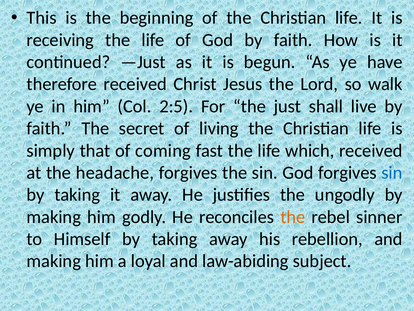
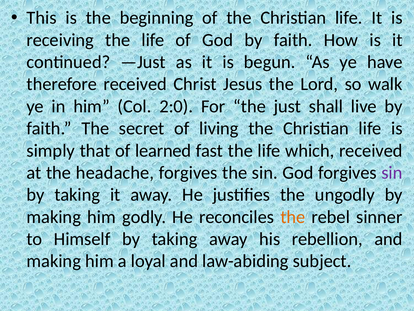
2:5: 2:5 -> 2:0
coming: coming -> learned
sin at (392, 172) colour: blue -> purple
